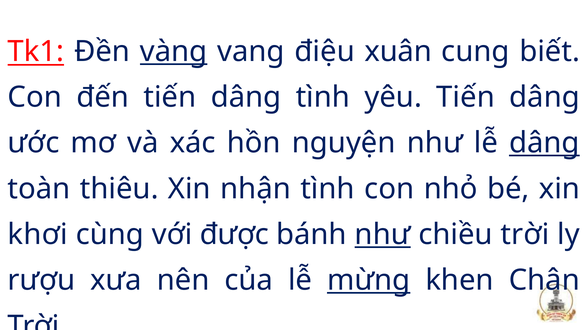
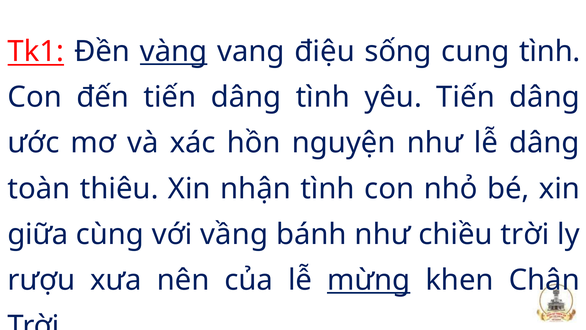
xuân: xuân -> sống
cung biết: biết -> tình
dâng at (544, 143) underline: present -> none
khơi: khơi -> giữa
được: được -> vầng
như at (383, 234) underline: present -> none
